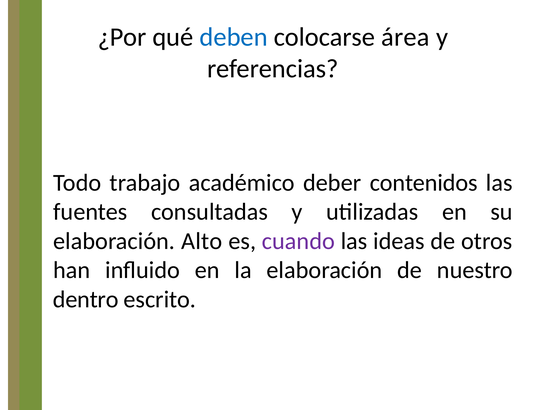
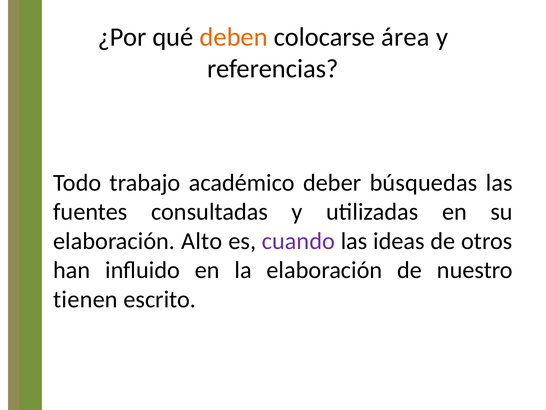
deben colour: blue -> orange
contenidos: contenidos -> búsquedas
dentro: dentro -> tienen
